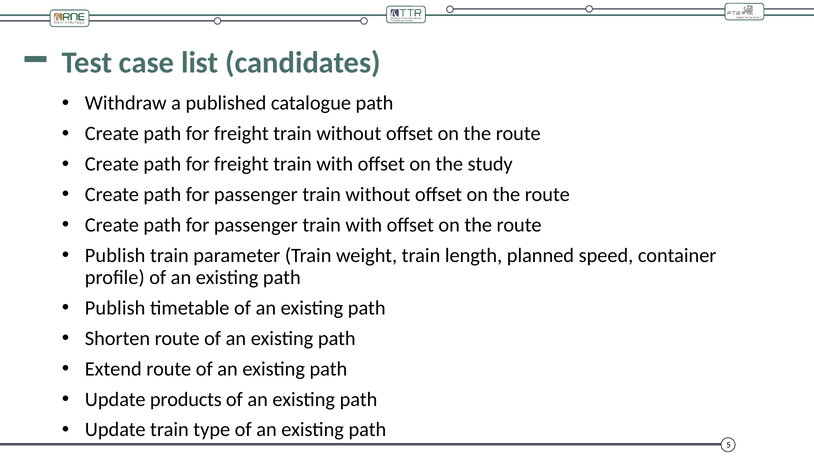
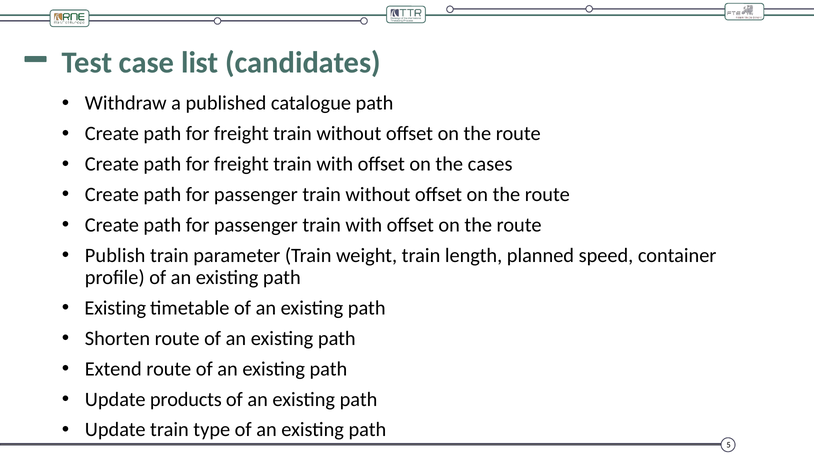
study: study -> cases
Publish at (115, 308): Publish -> Existing
